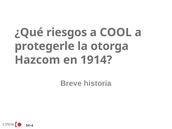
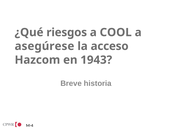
protegerle: protegerle -> asegúrese
otorga: otorga -> acceso
1914: 1914 -> 1943
